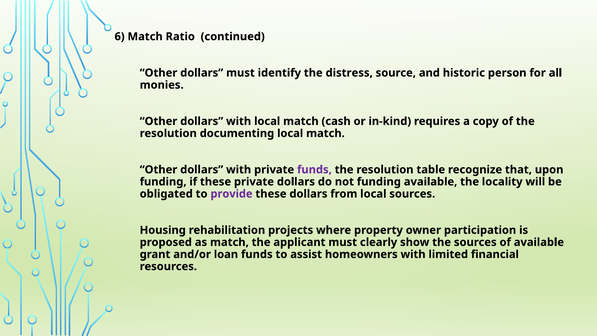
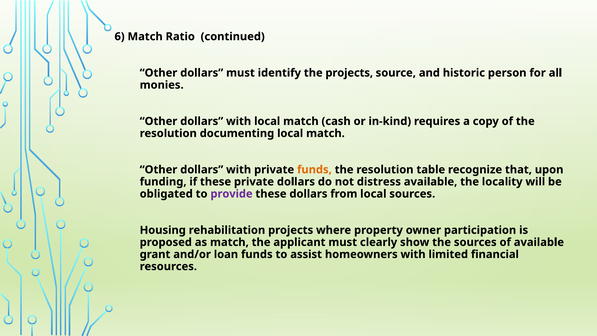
the distress: distress -> projects
funds at (314, 170) colour: purple -> orange
not funding: funding -> distress
